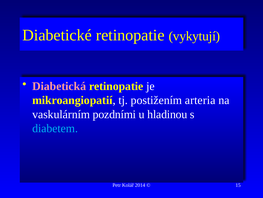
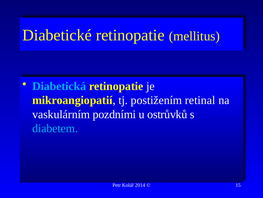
vykytují: vykytují -> mellitus
Diabetická colour: pink -> light blue
arteria: arteria -> retinal
hladinou: hladinou -> ostrůvků
